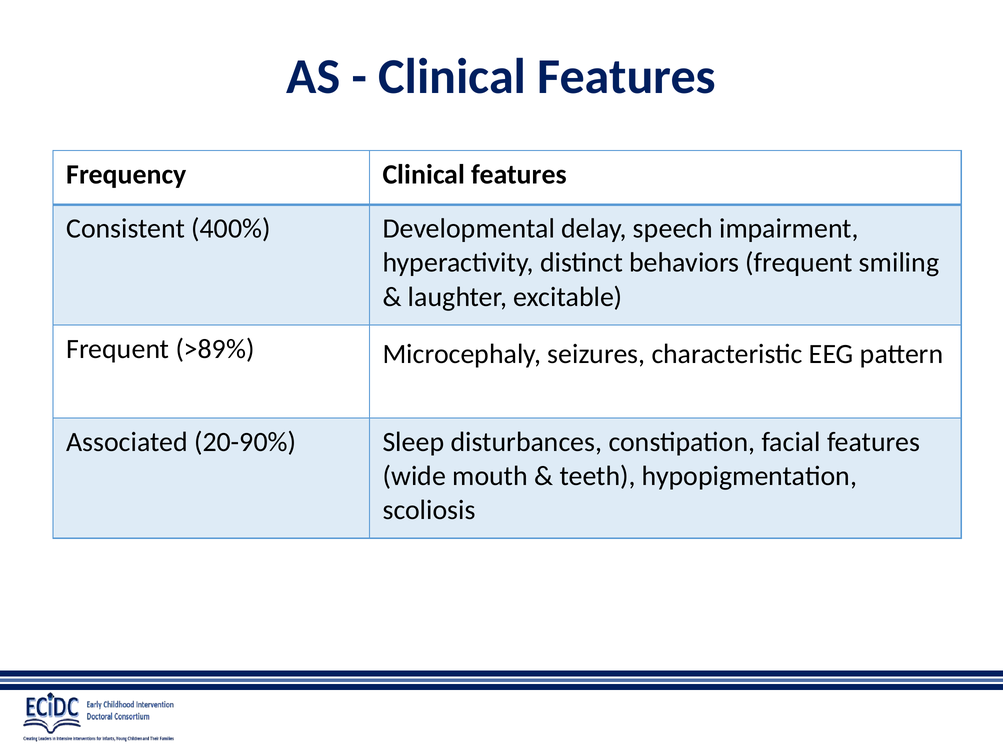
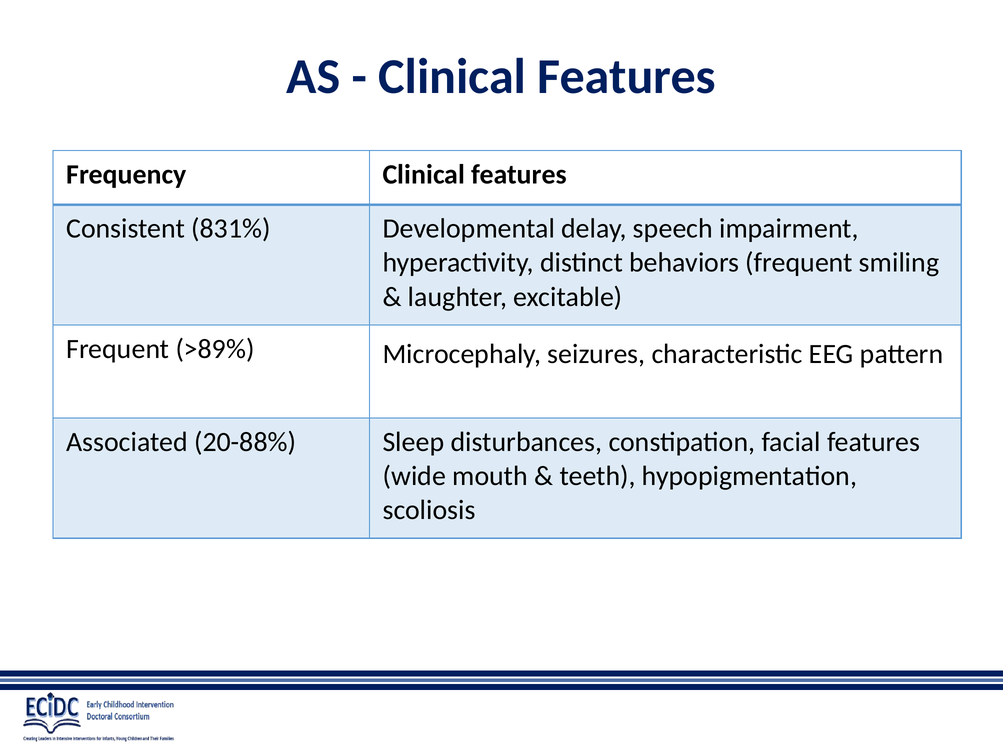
400%: 400% -> 831%
20-90%: 20-90% -> 20-88%
